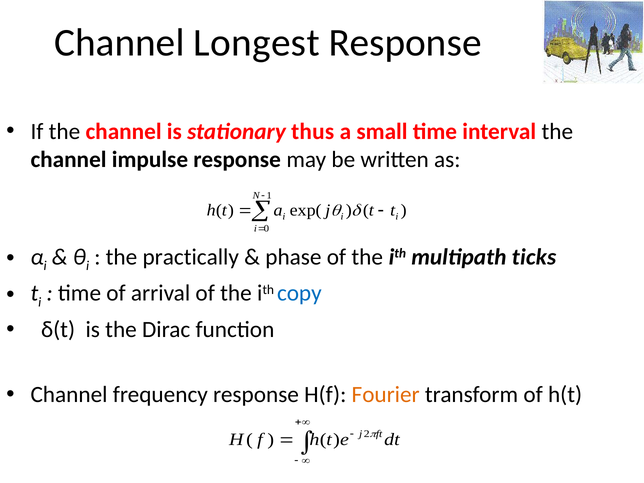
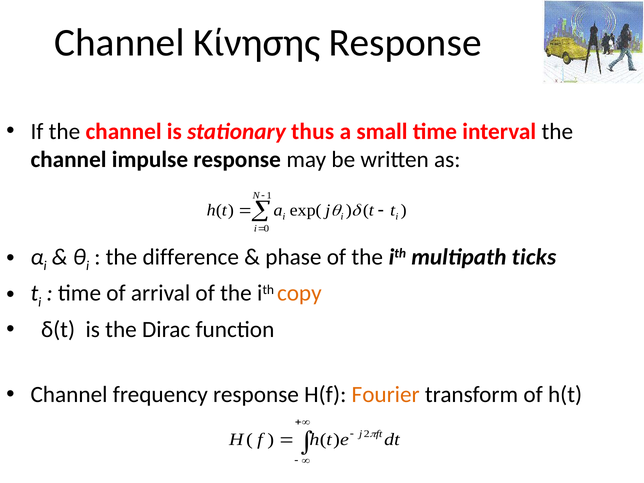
Longest: Longest -> Κίνησης
practically: practically -> difference
copy colour: blue -> orange
